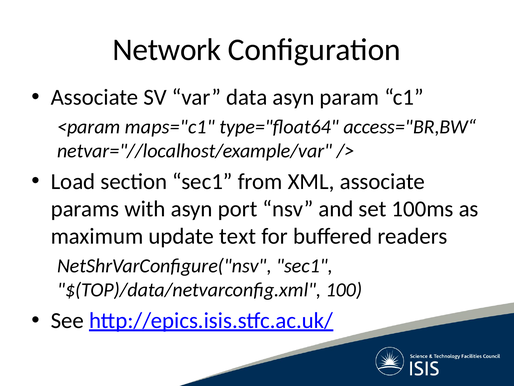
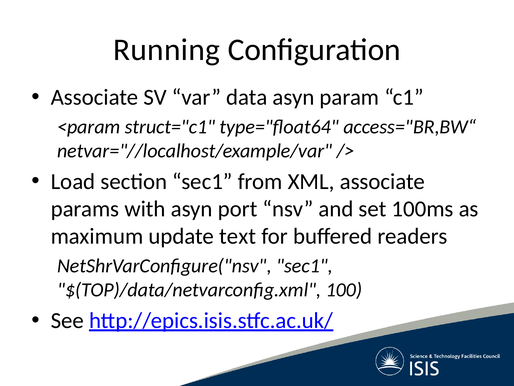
Network: Network -> Running
maps="c1: maps="c1 -> struct="c1
